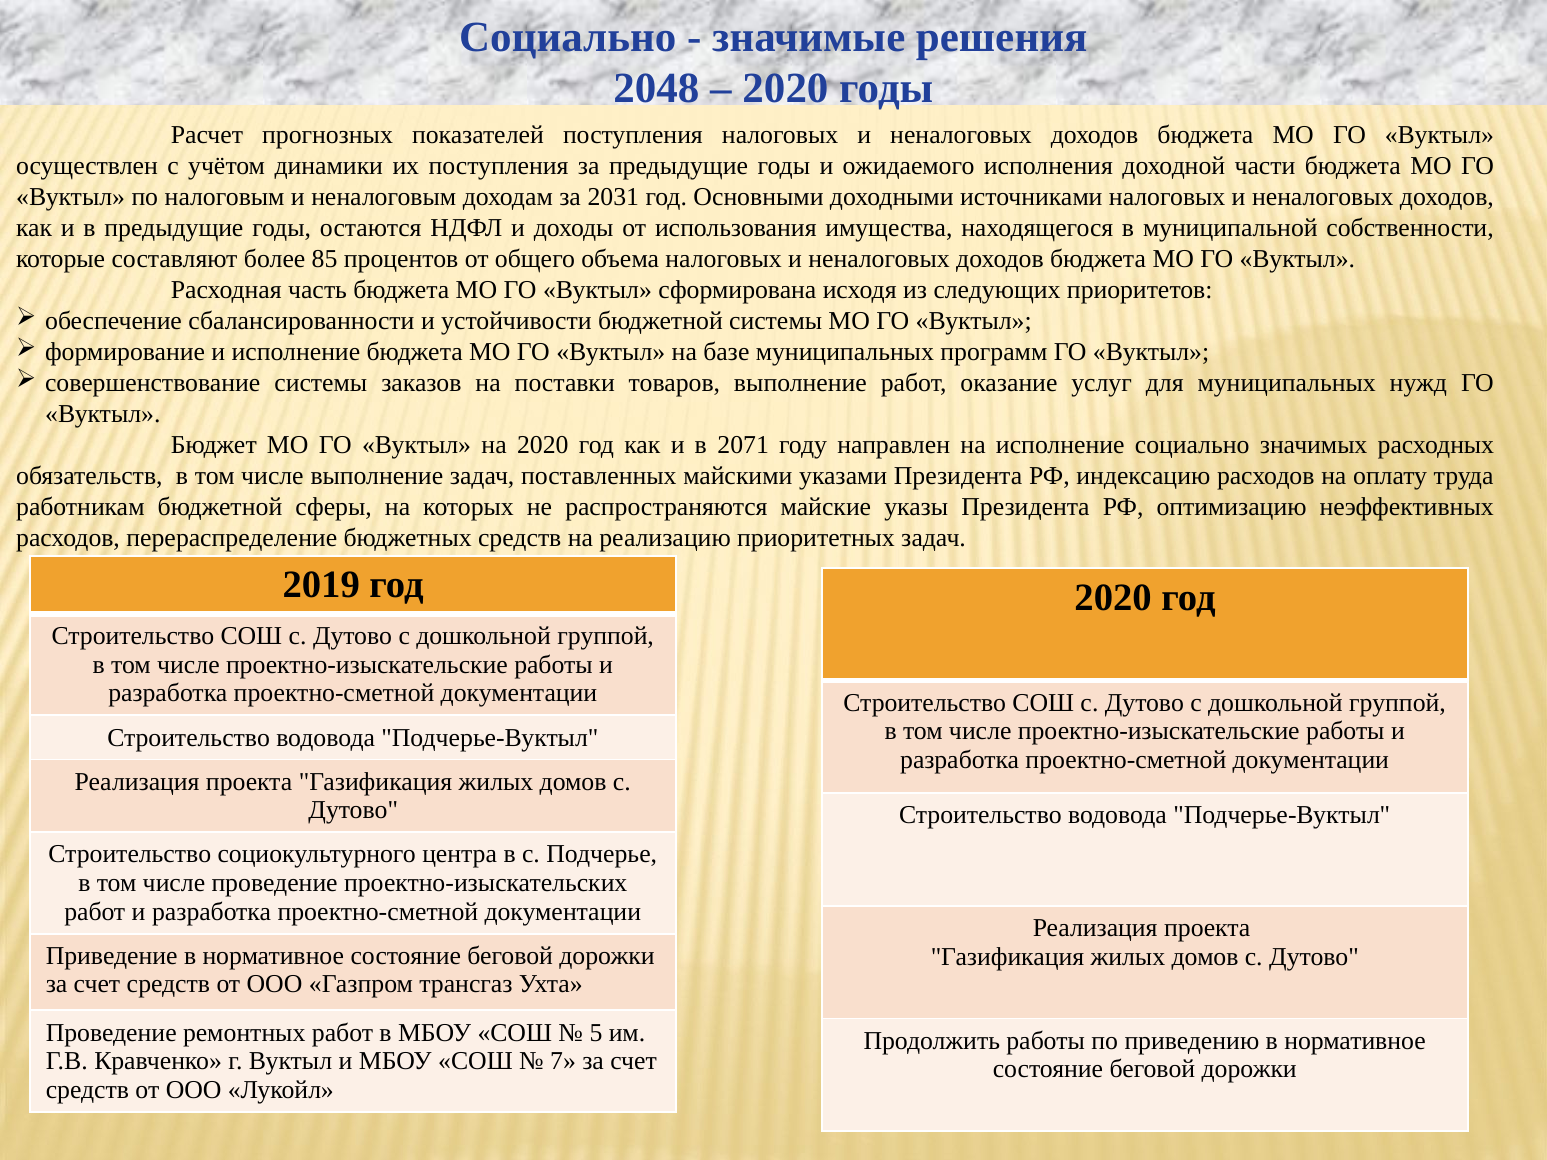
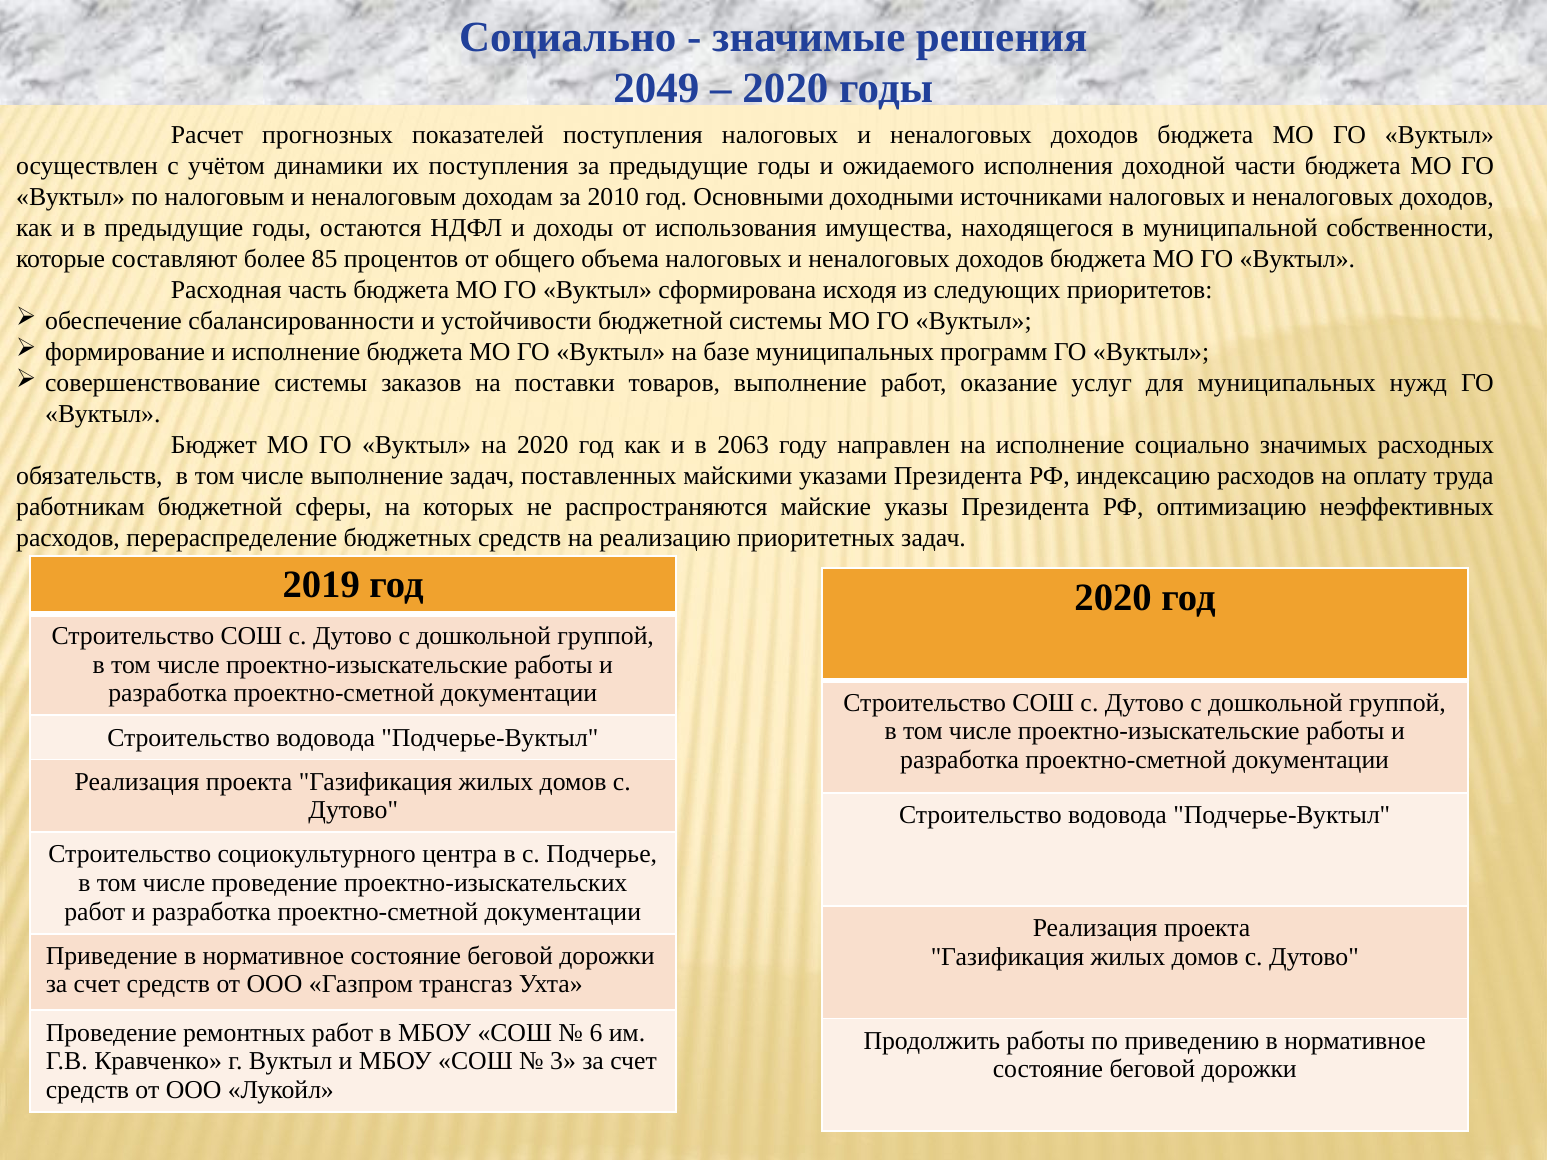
2048: 2048 -> 2049
2031: 2031 -> 2010
2071: 2071 -> 2063
5: 5 -> 6
7: 7 -> 3
